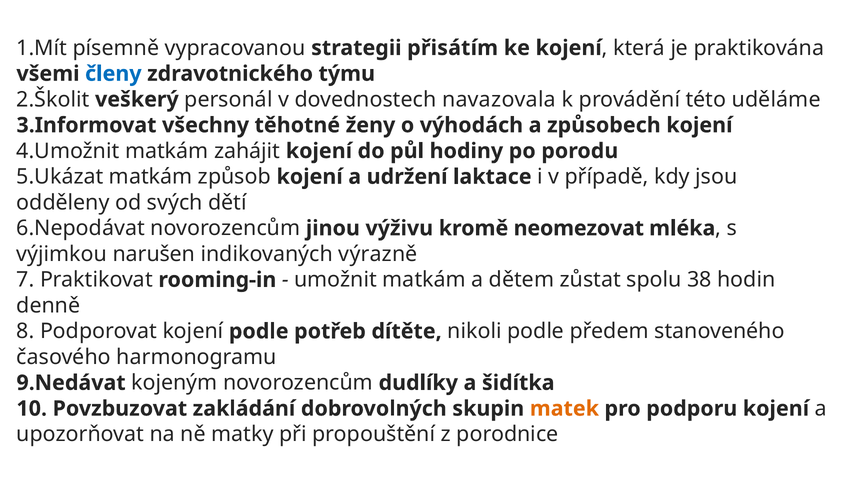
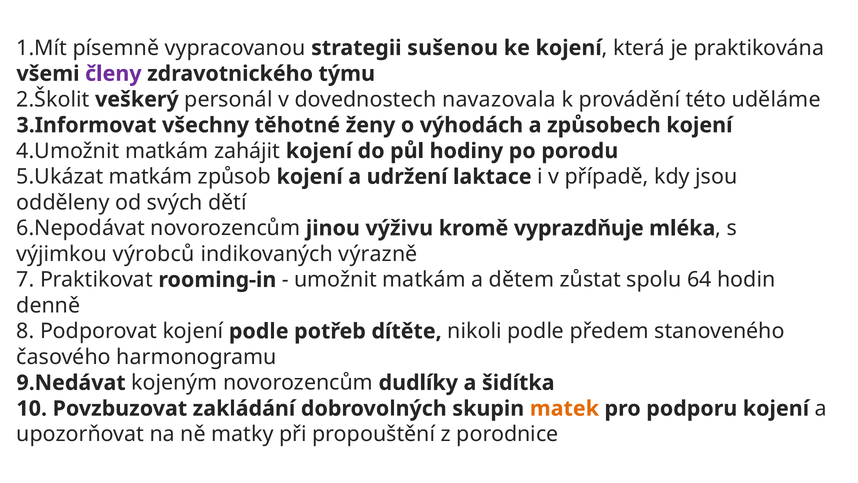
přisátím: přisátím -> sušenou
členy colour: blue -> purple
neomezovat: neomezovat -> vyprazdňuje
narušen: narušen -> výrobců
38: 38 -> 64
